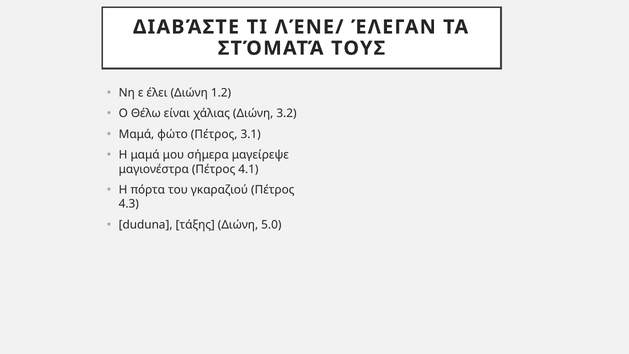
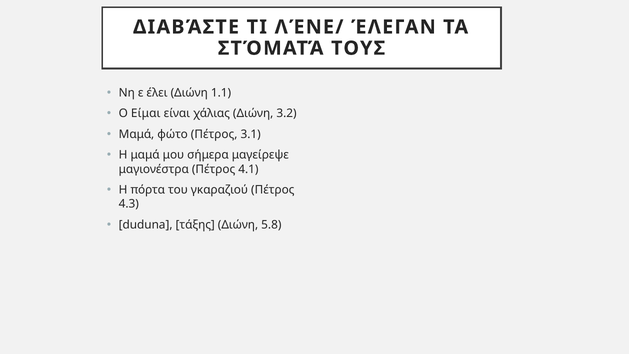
1.2: 1.2 -> 1.1
Θέλω: Θέλω -> Είμαι
5.0: 5.0 -> 5.8
